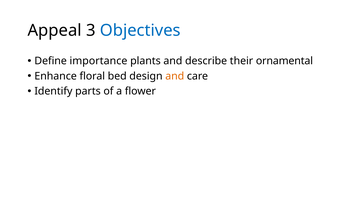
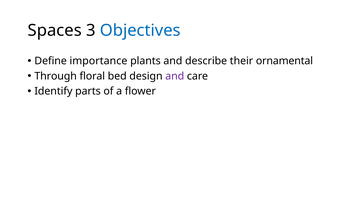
Appeal: Appeal -> Spaces
Enhance: Enhance -> Through
and at (175, 76) colour: orange -> purple
